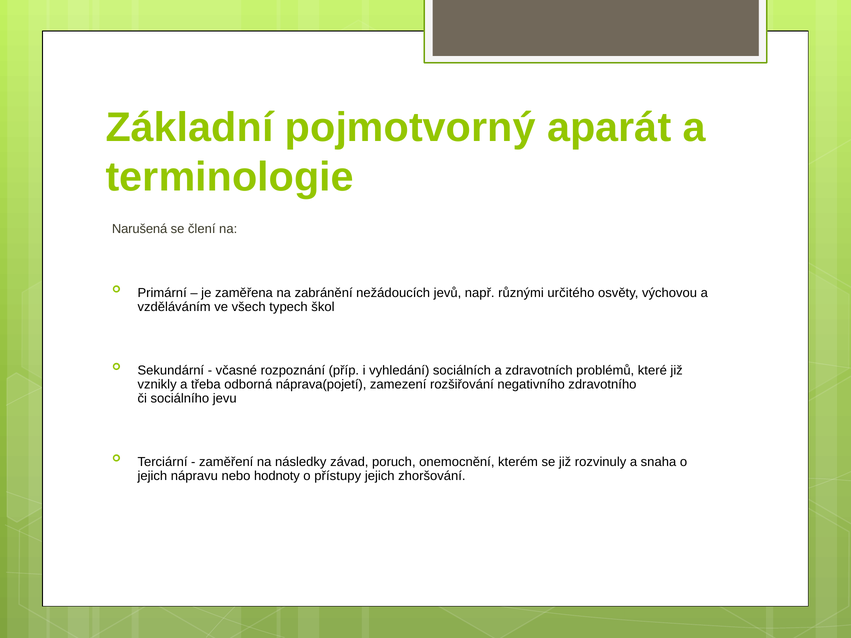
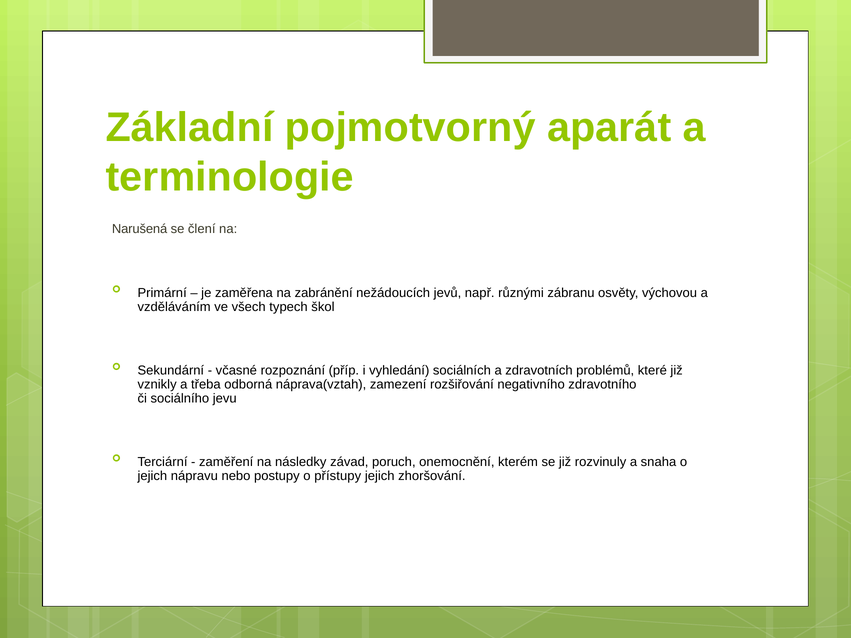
určitého: určitého -> zábranu
náprava(pojetí: náprava(pojetí -> náprava(vztah
hodnoty: hodnoty -> postupy
